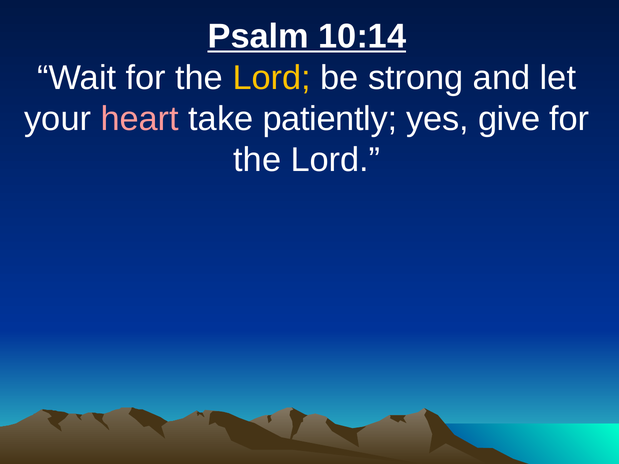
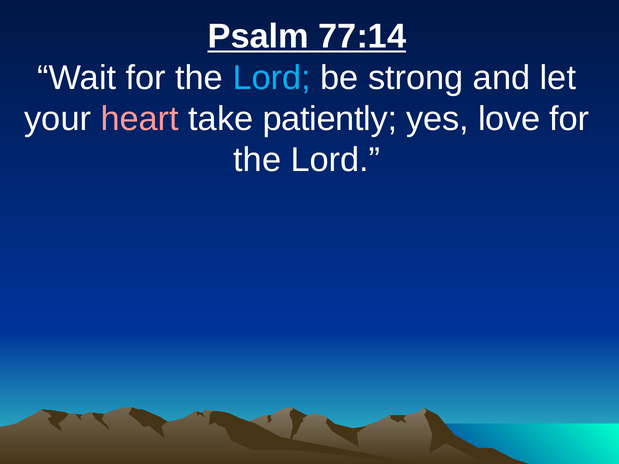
10:14: 10:14 -> 77:14
Lord at (272, 78) colour: yellow -> light blue
give: give -> love
